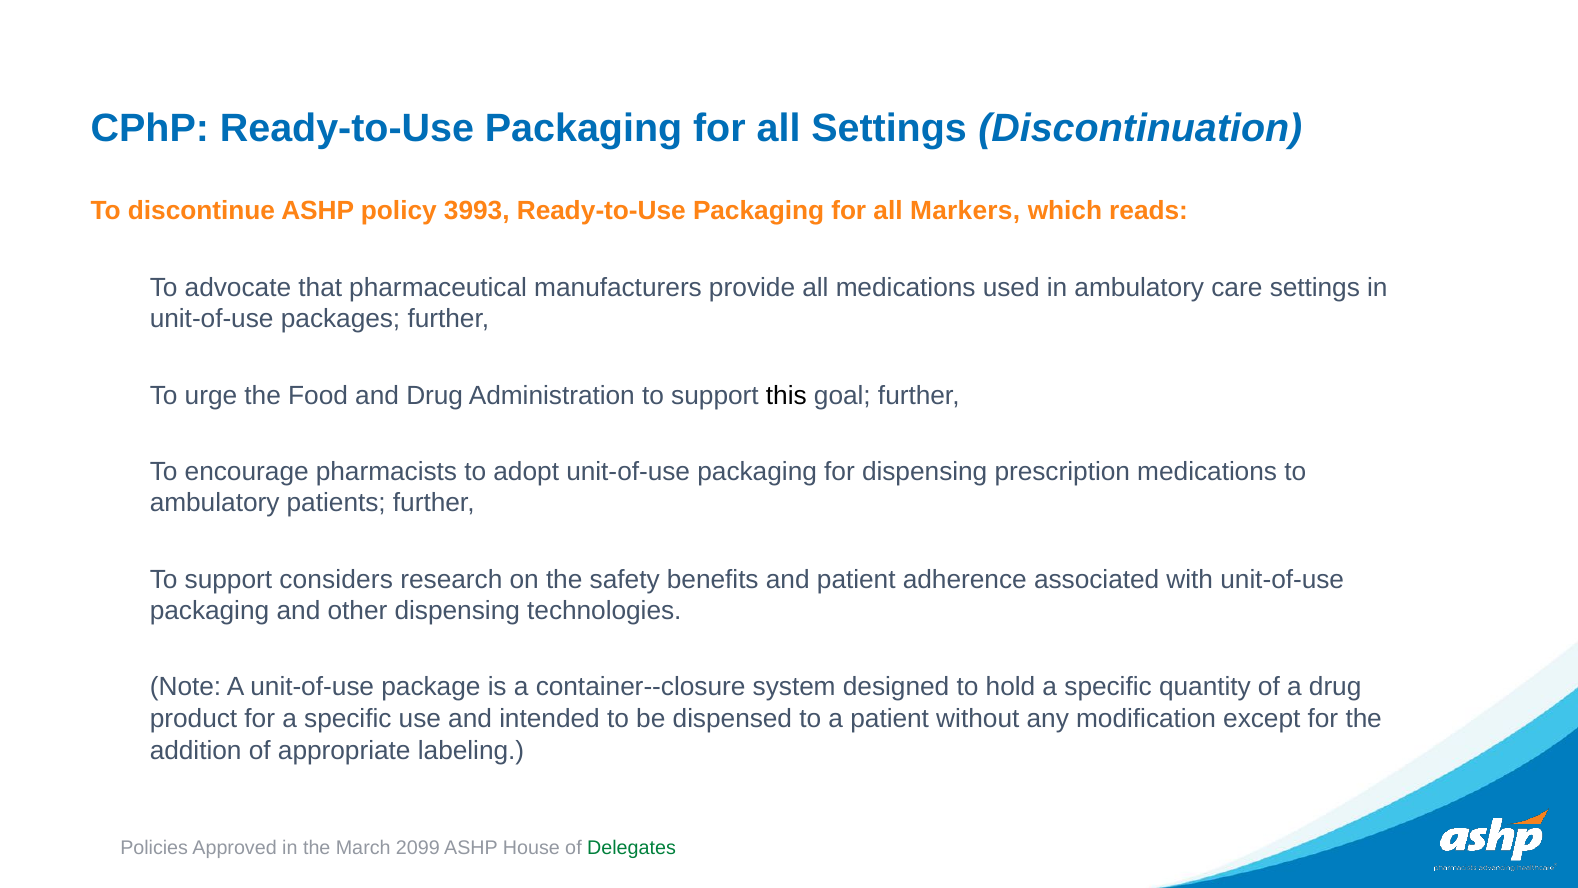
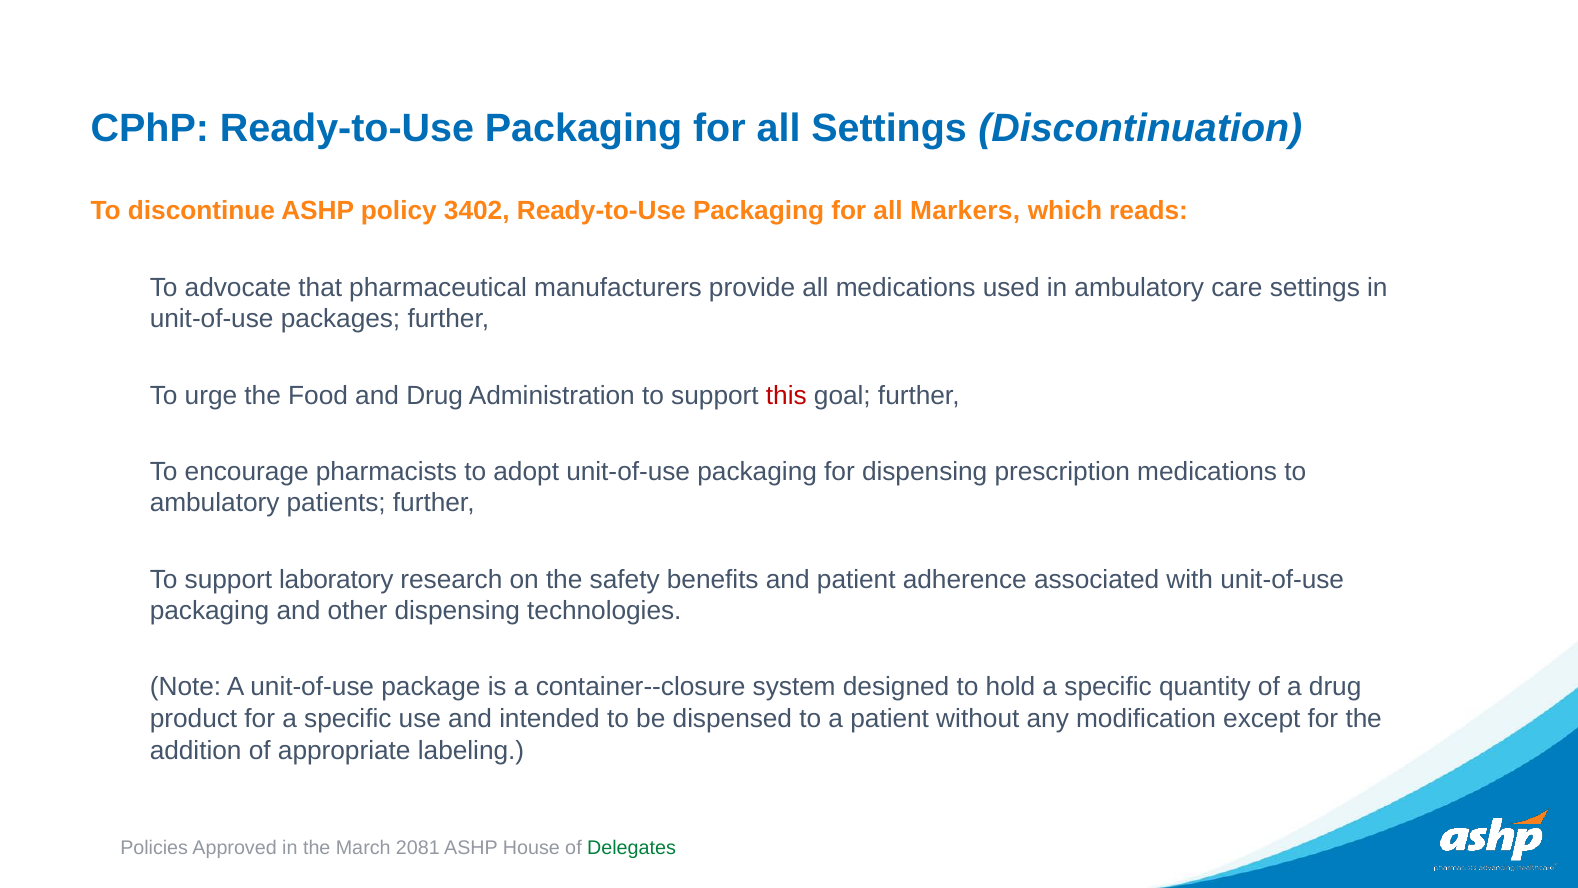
3993: 3993 -> 3402
this colour: black -> red
considers: considers -> laboratory
2099: 2099 -> 2081
